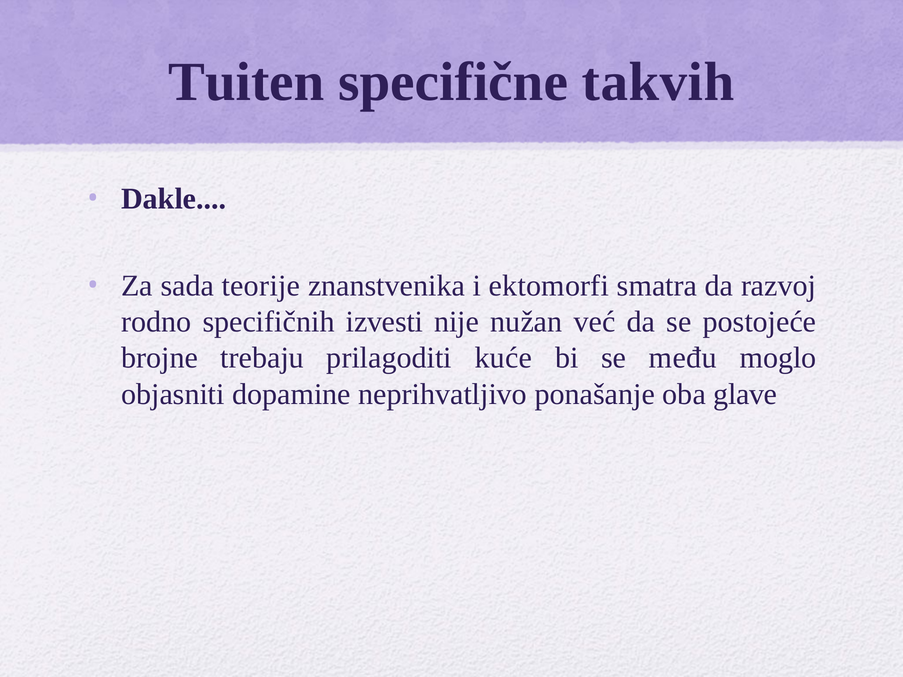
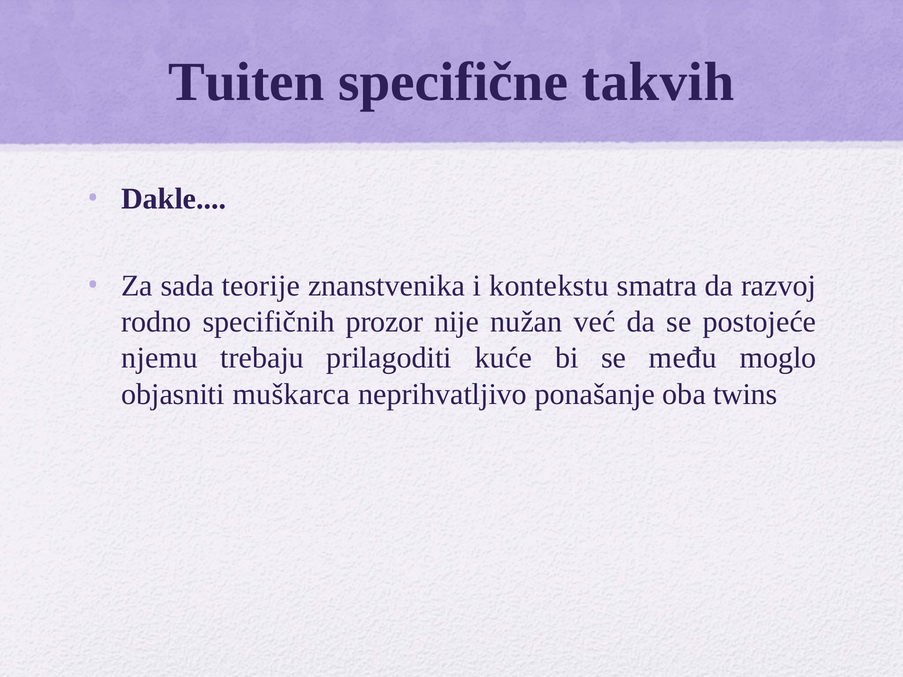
ektomorfi: ektomorfi -> kontekstu
izvesti: izvesti -> prozor
brojne: brojne -> njemu
dopamine: dopamine -> muškarca
glave: glave -> twins
